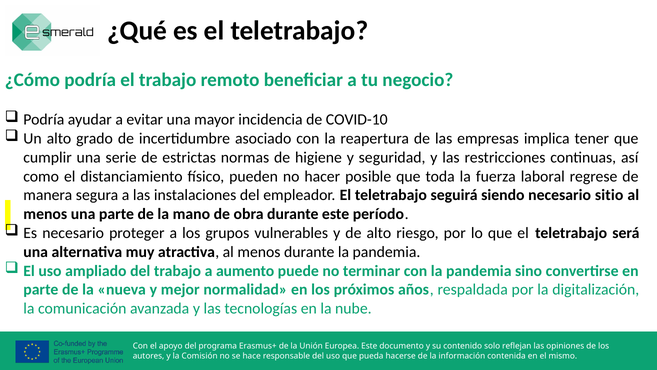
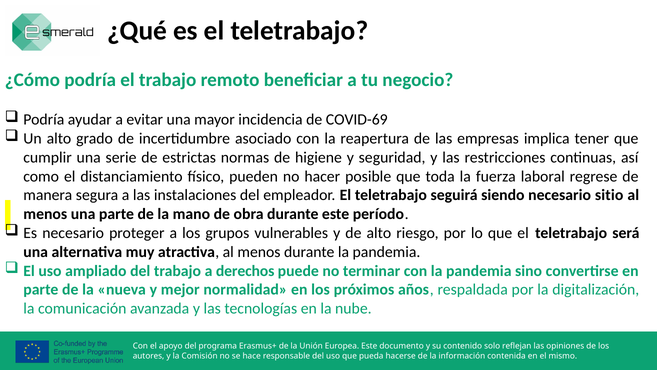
COVID-10: COVID-10 -> COVID-69
aumento: aumento -> derechos
